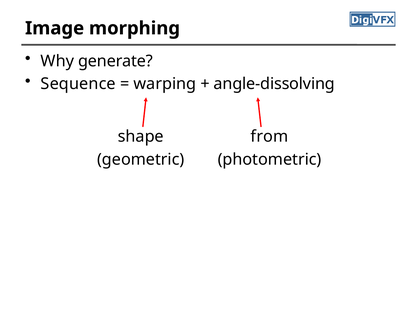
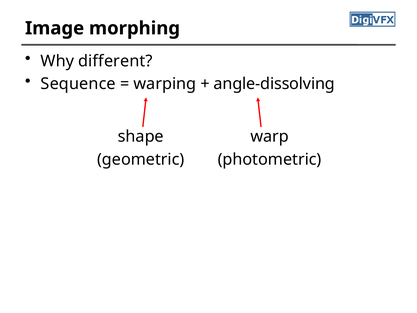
generate: generate -> different
from: from -> warp
